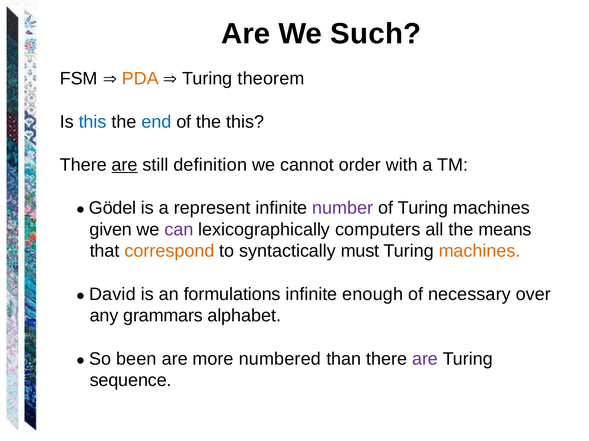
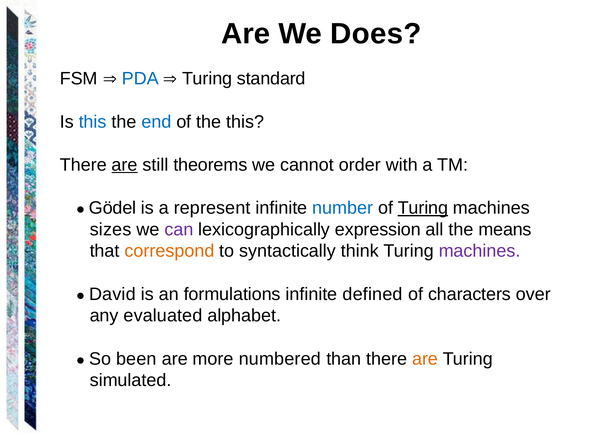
Such: Such -> Does
PDA colour: orange -> blue
theorem: theorem -> standard
definition: definition -> theorems
number colour: purple -> blue
Turing at (423, 208) underline: none -> present
given: given -> sizes
computers: computers -> expression
must: must -> think
machines at (480, 251) colour: orange -> purple
enough: enough -> defined
necessary: necessary -> characters
grammars: grammars -> evaluated
are at (425, 359) colour: purple -> orange
sequence: sequence -> simulated
